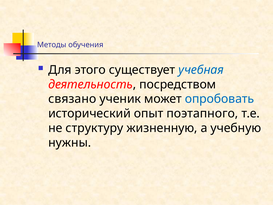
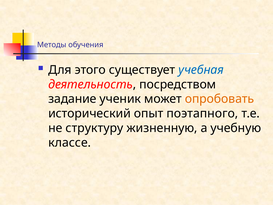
связано: связано -> задание
опробовать colour: blue -> orange
нужны: нужны -> классе
